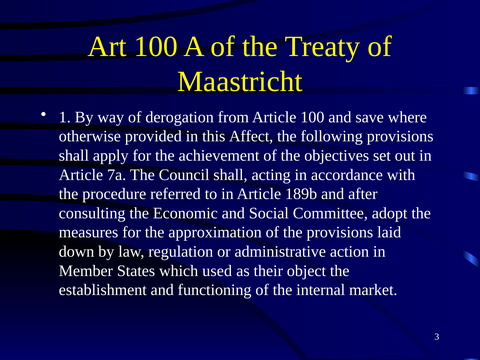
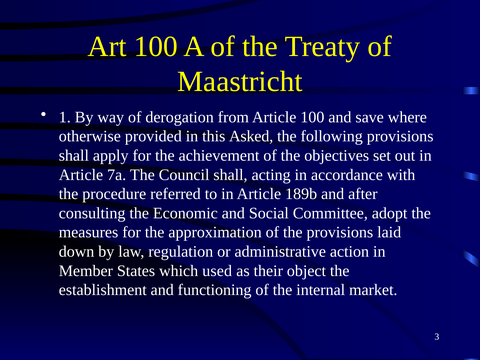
Affect: Affect -> Asked
